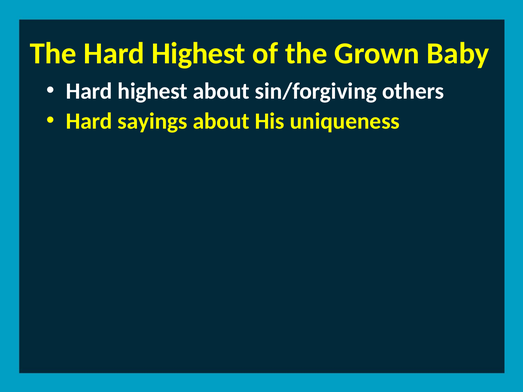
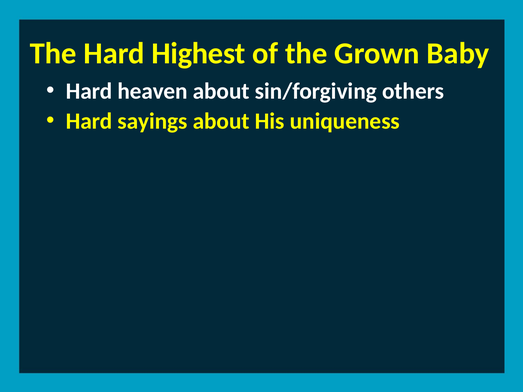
highest at (153, 91): highest -> heaven
